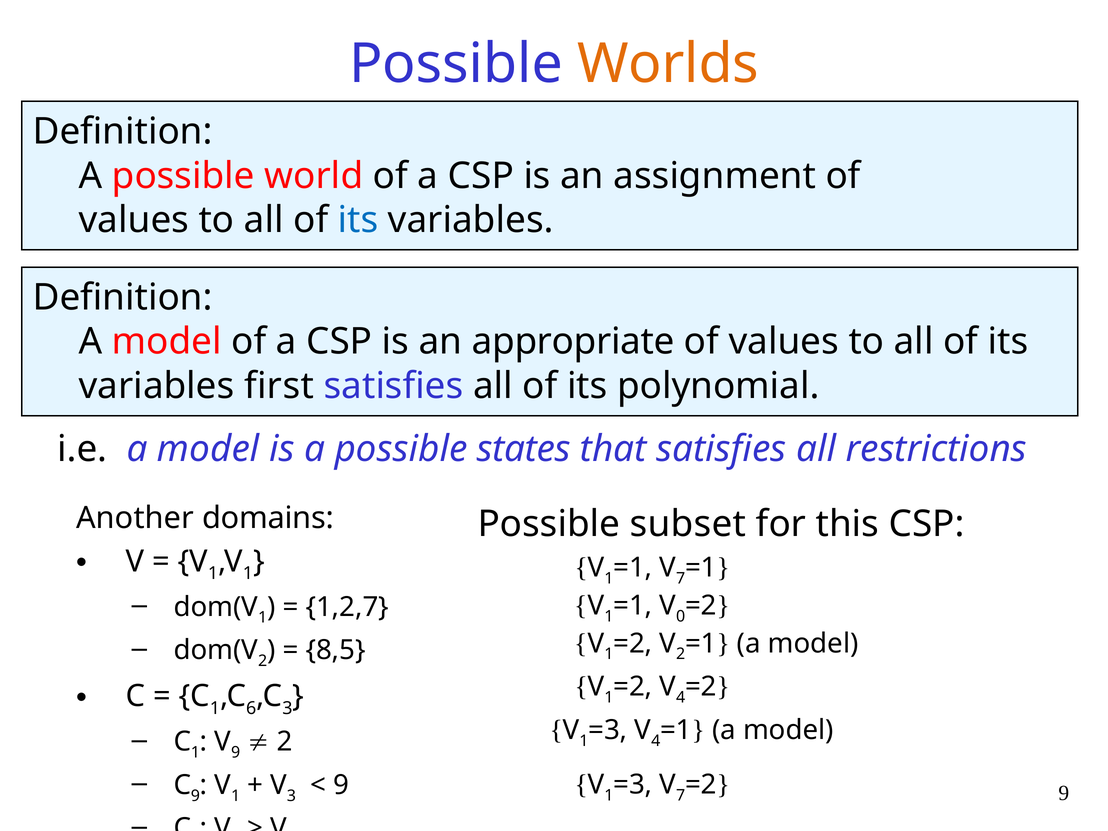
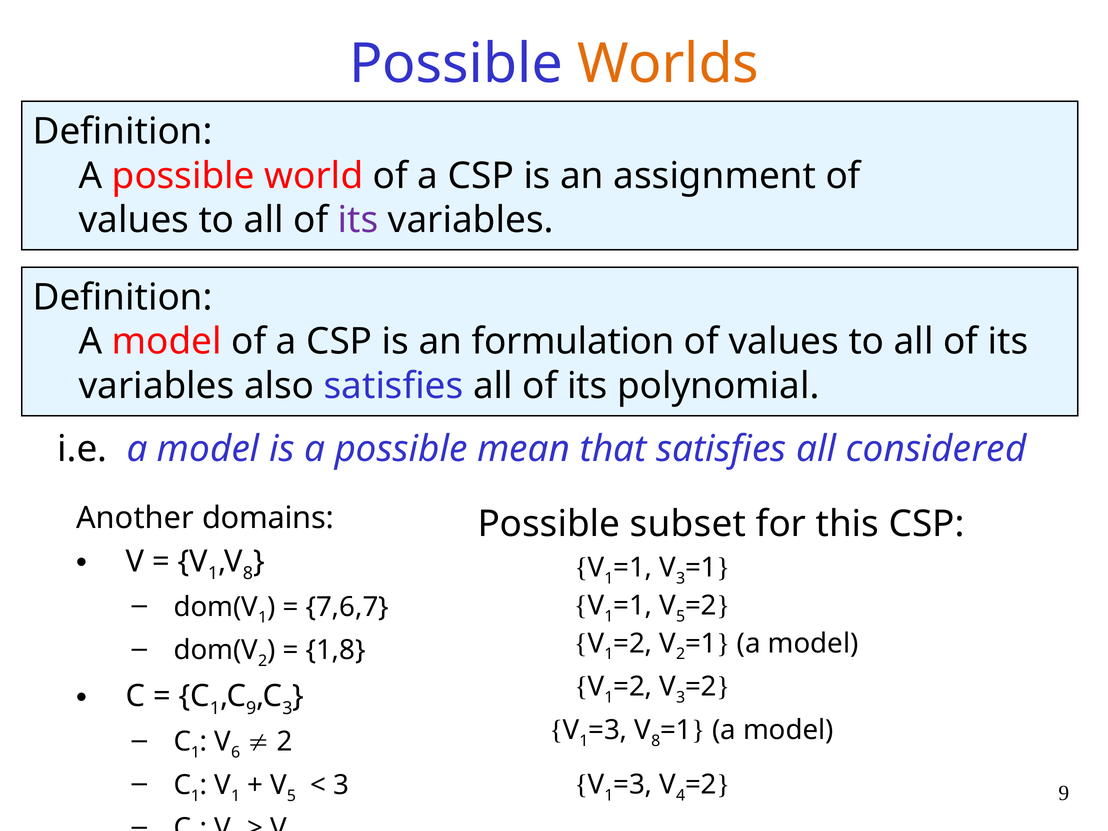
its at (358, 220) colour: blue -> purple
appropriate: appropriate -> formulation
first: first -> also
states: states -> mean
restrictions: restrictions -> considered
1 at (248, 573): 1 -> 8
7 at (681, 579): 7 -> 3
0 at (681, 616): 0 -> 5
1,2,7: 1,2,7 -> 7,6,7
8,5: 8,5 -> 1,8
4 at (681, 698): 4 -> 3
6 at (251, 708): 6 -> 9
4 at (656, 741): 4 -> 8
V 9: 9 -> 6
7 at (681, 795): 7 -> 4
9 at (195, 796): 9 -> 1
3 at (291, 796): 3 -> 5
9 at (341, 785): 9 -> 3
